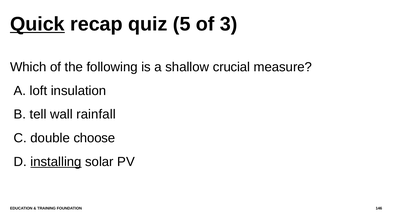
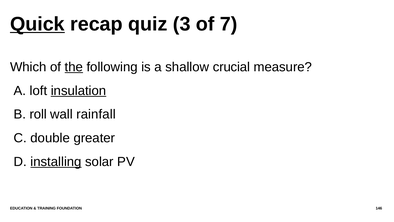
5: 5 -> 3
3: 3 -> 7
the underline: none -> present
insulation underline: none -> present
tell: tell -> roll
choose: choose -> greater
